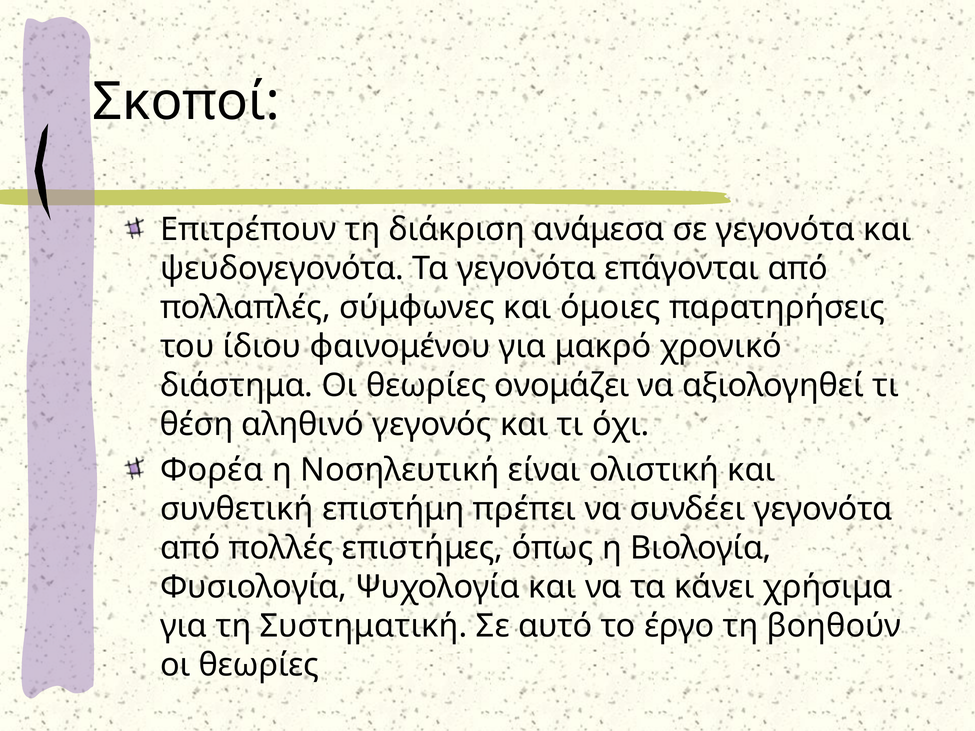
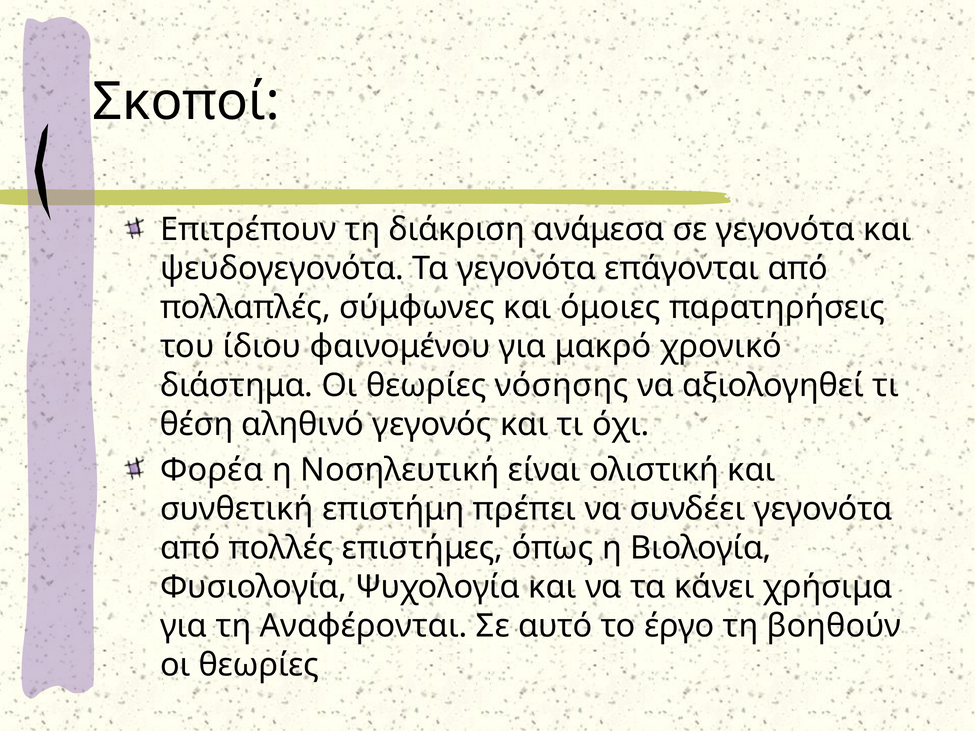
ονομάζει: ονομάζει -> νόσησης
Συστηματική: Συστηματική -> Αναφέρονται
